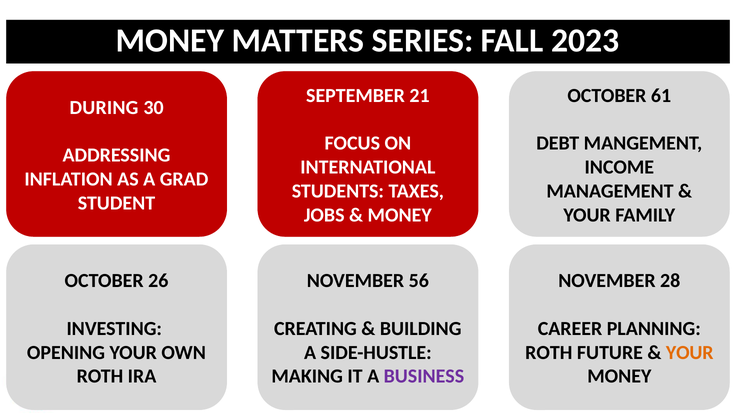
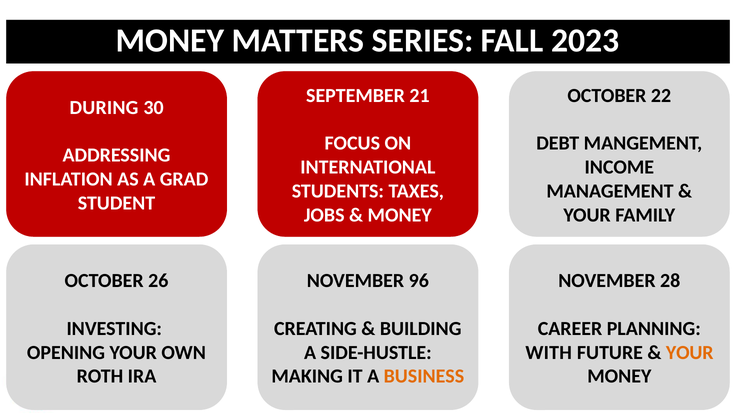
61: 61 -> 22
56: 56 -> 96
ROTH at (549, 352): ROTH -> WITH
BUSINESS colour: purple -> orange
